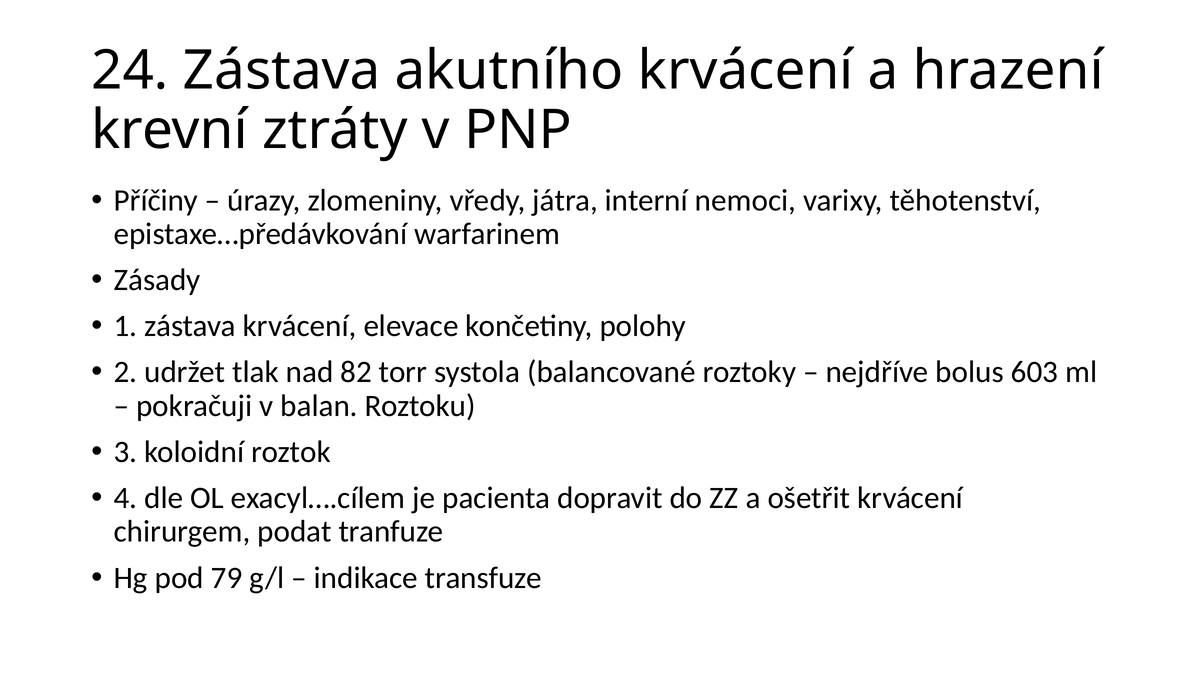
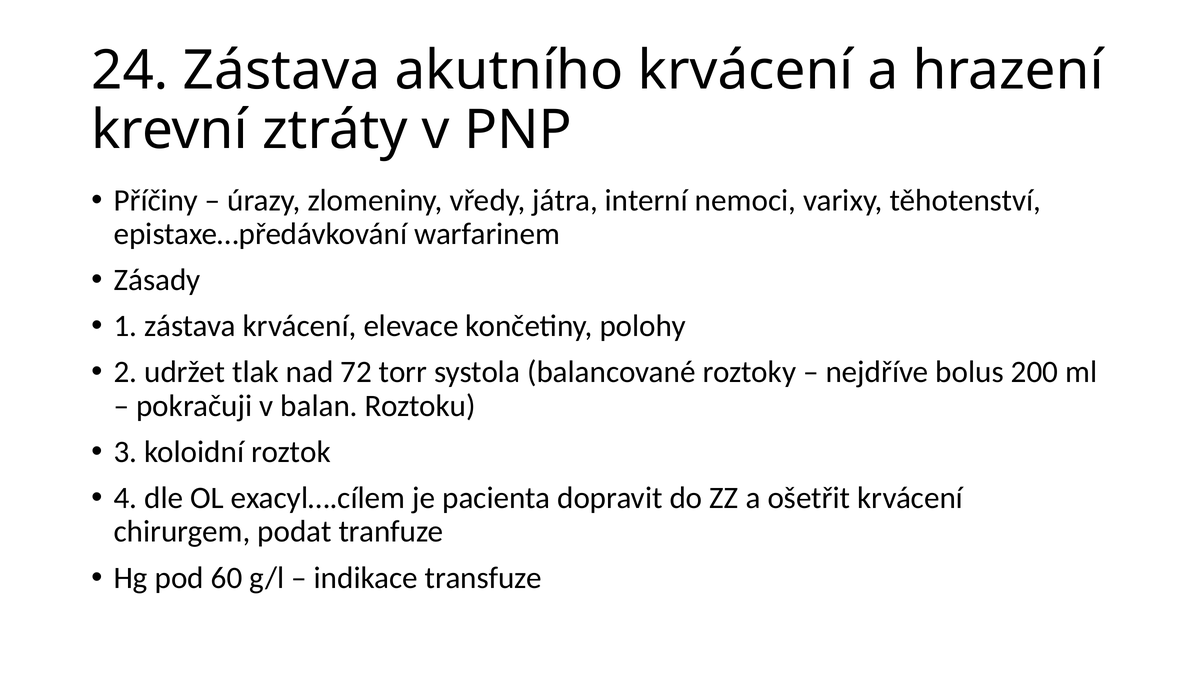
82: 82 -> 72
603: 603 -> 200
79: 79 -> 60
